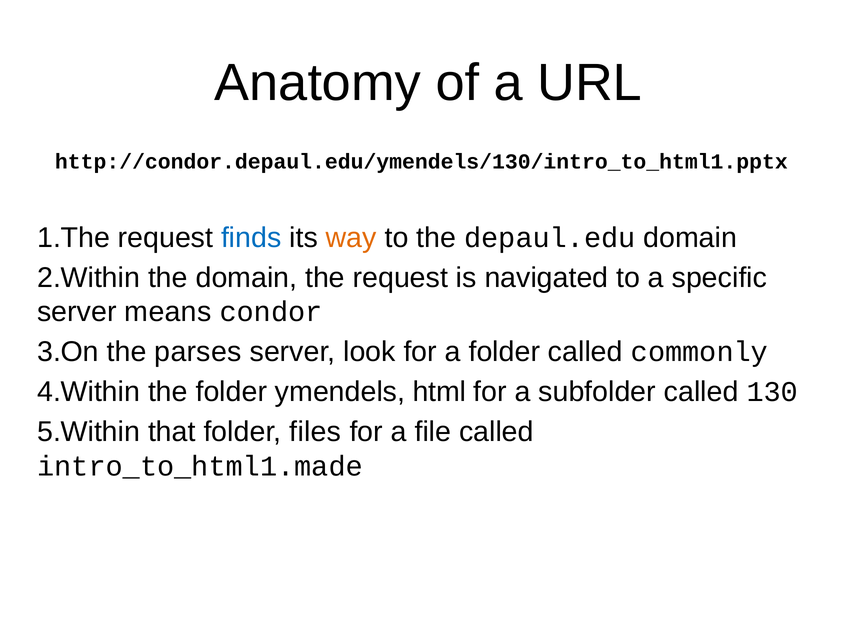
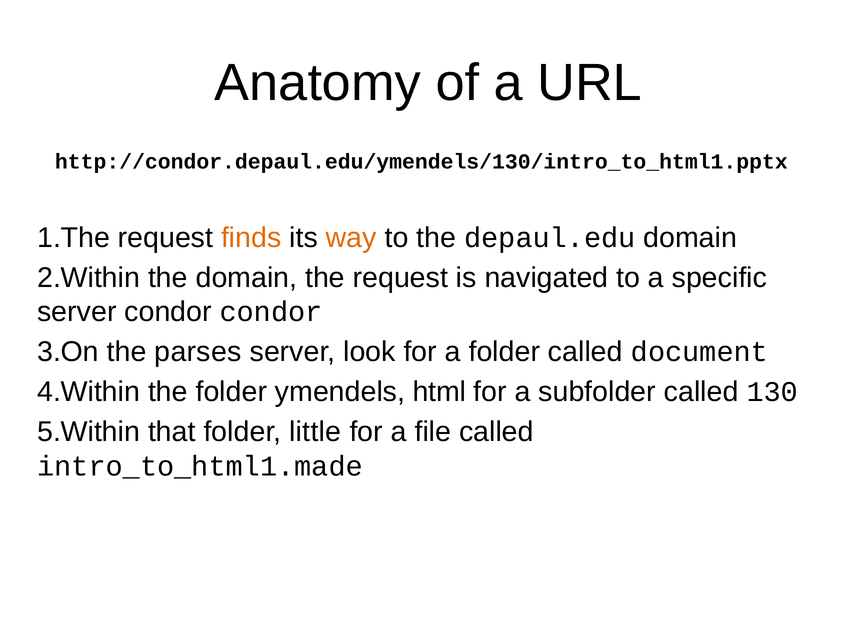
finds colour: blue -> orange
server means: means -> condor
commonly: commonly -> document
files: files -> little
